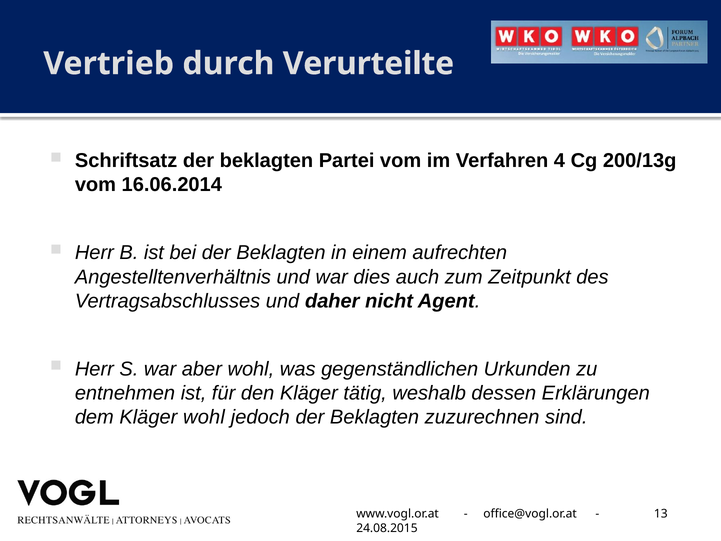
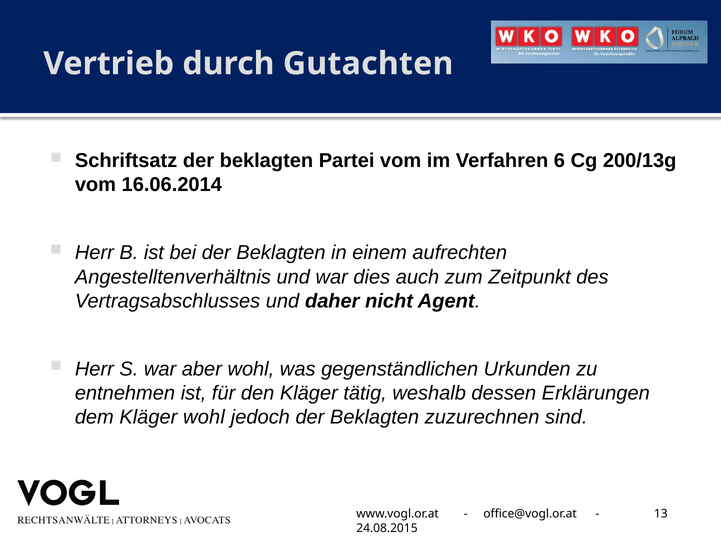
Verurteilte: Verurteilte -> Gutachten
4: 4 -> 6
